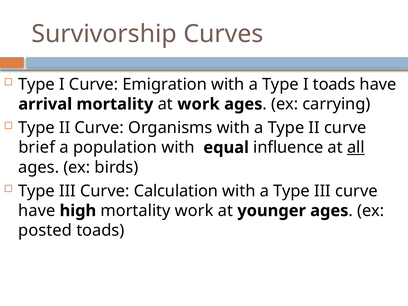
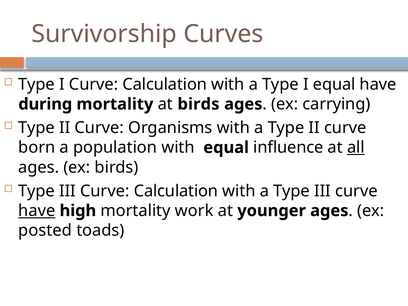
I Curve Emigration: Emigration -> Calculation
I toads: toads -> equal
arrival: arrival -> during
at work: work -> birds
brief: brief -> born
have at (37, 211) underline: none -> present
